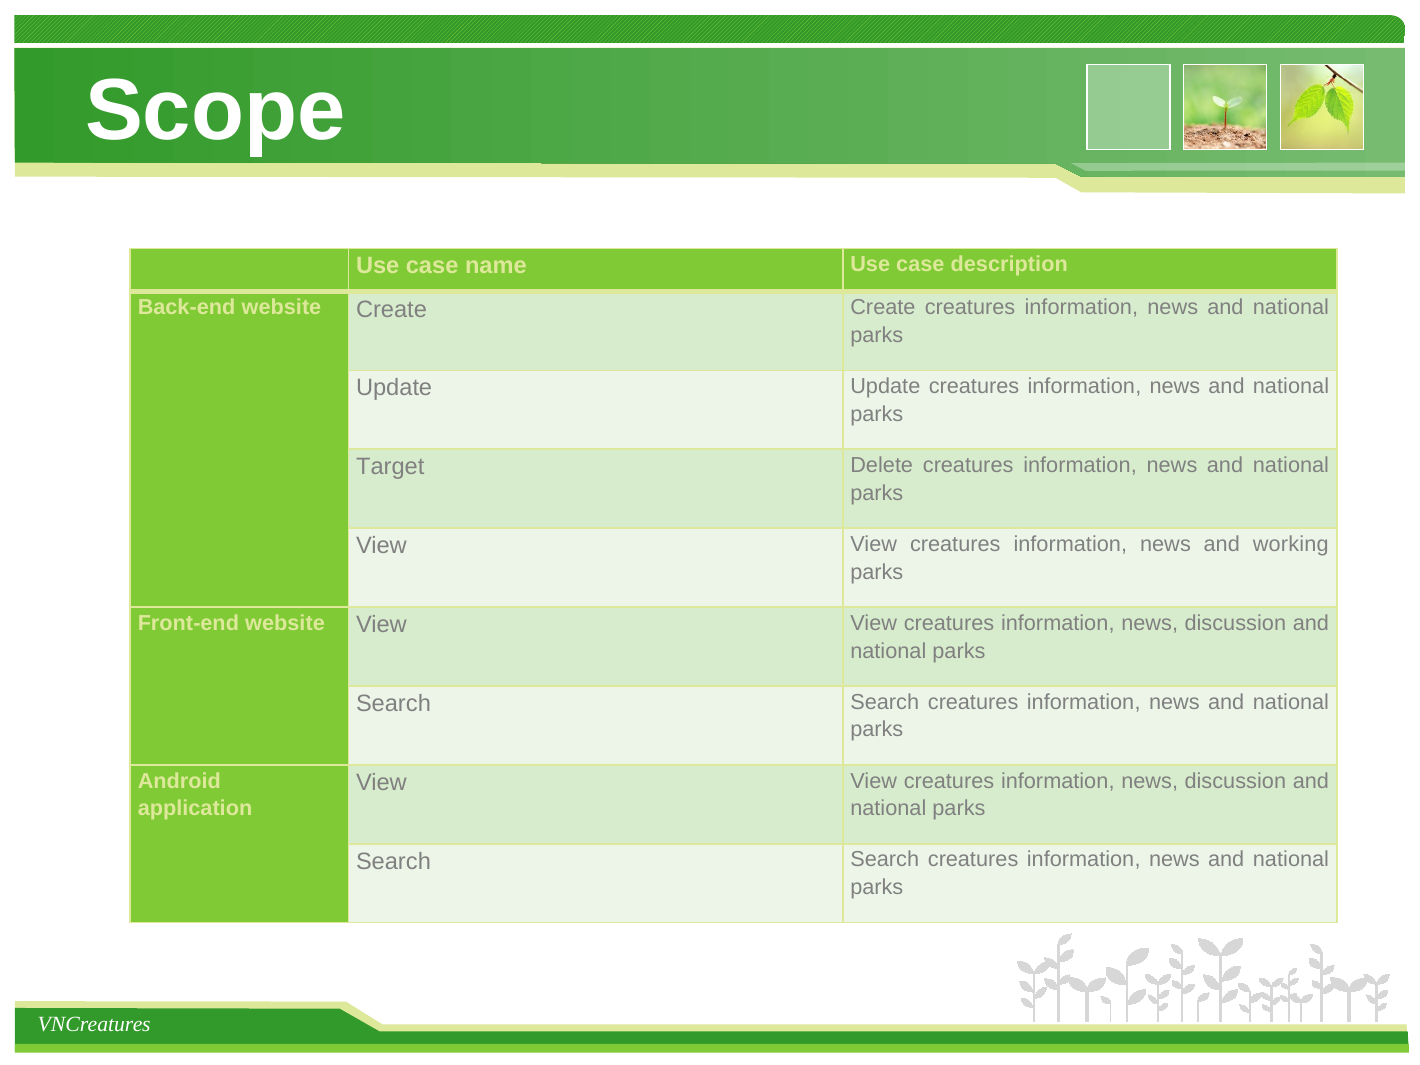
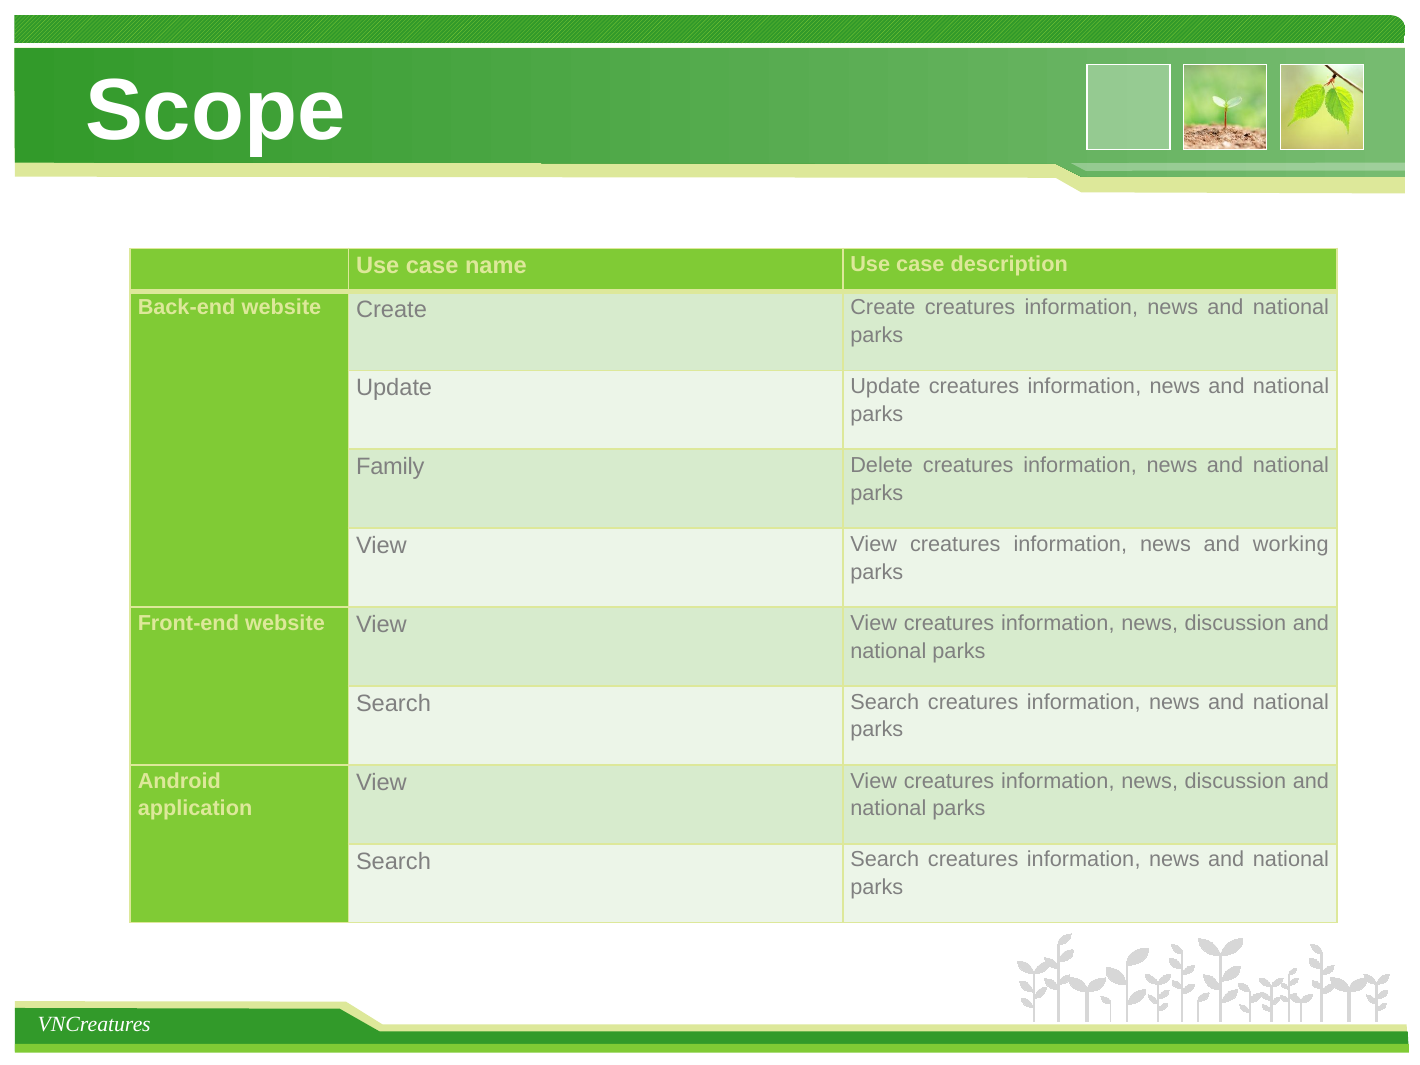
Target: Target -> Family
